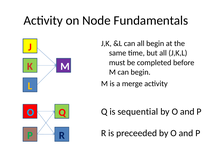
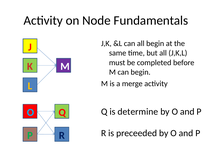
sequential: sequential -> determine
